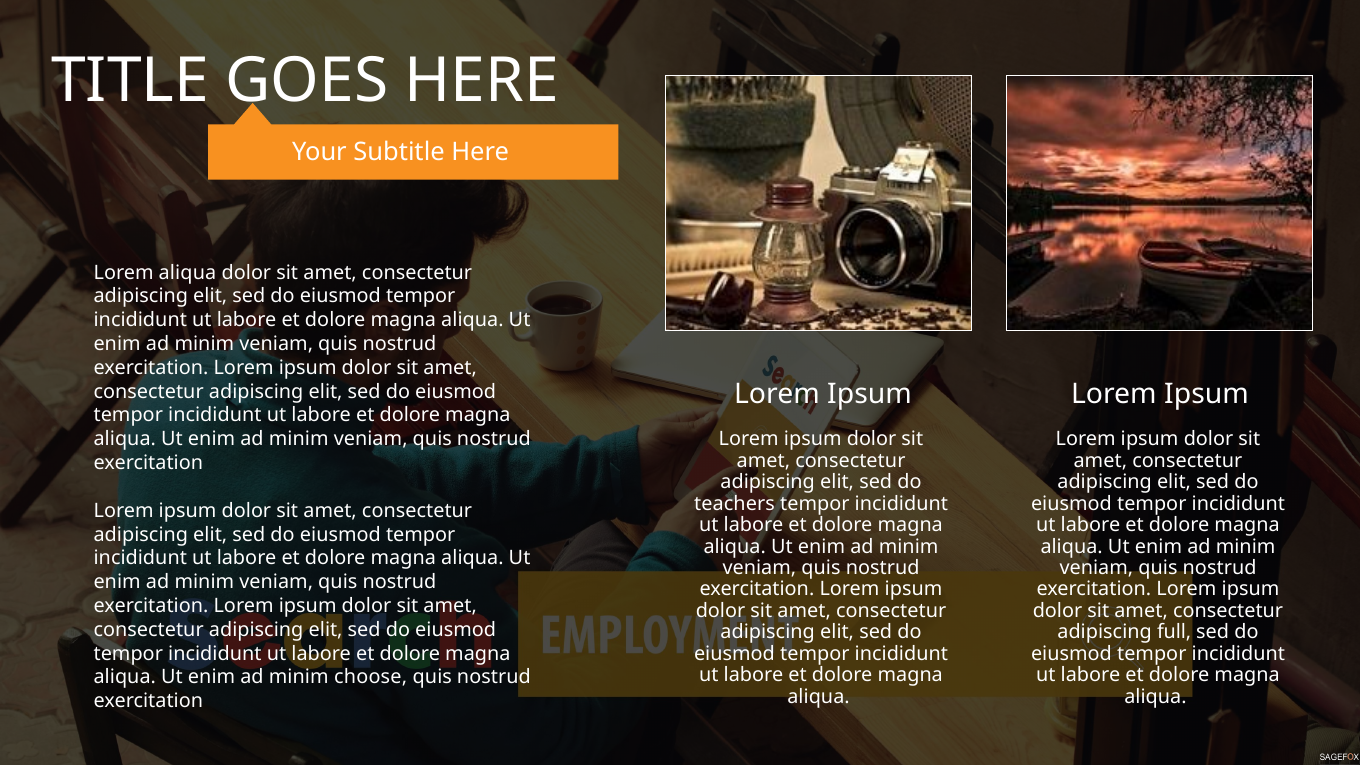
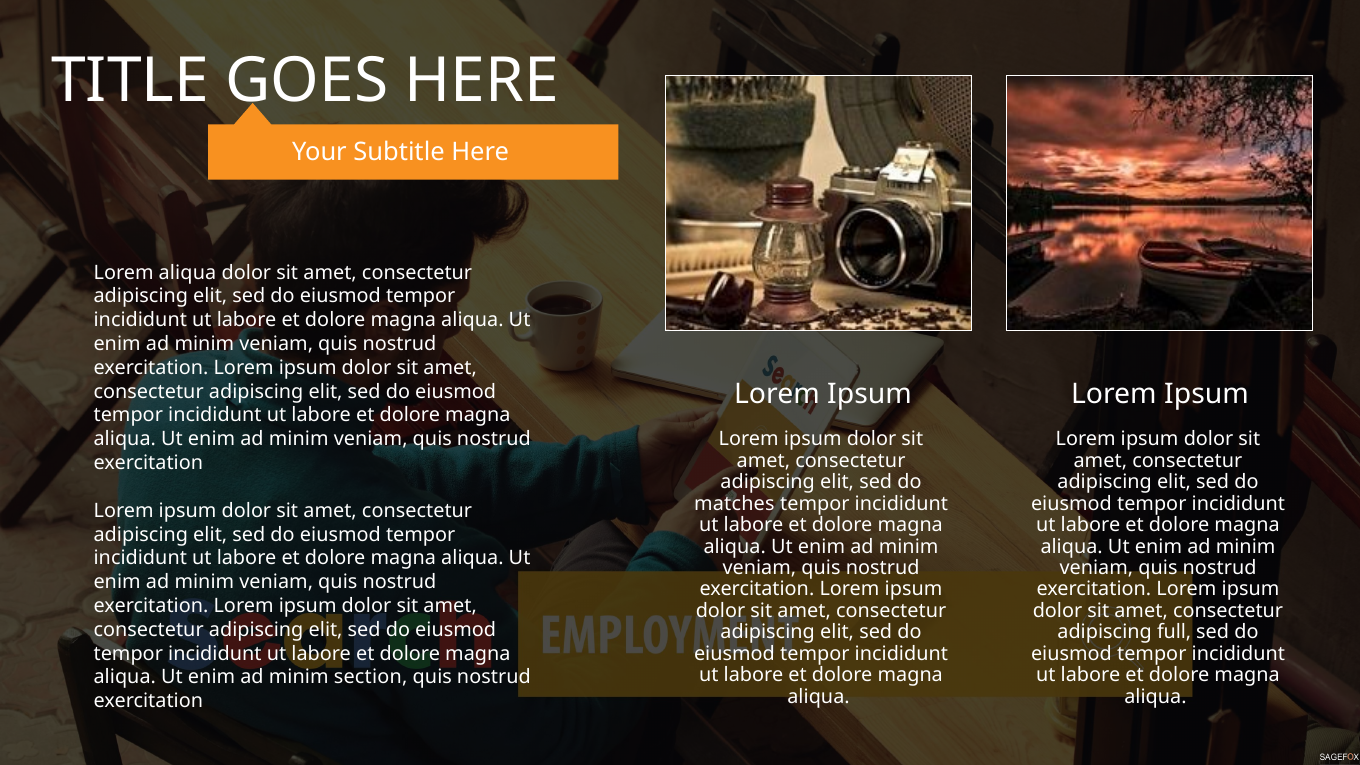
teachers: teachers -> matches
choose: choose -> section
